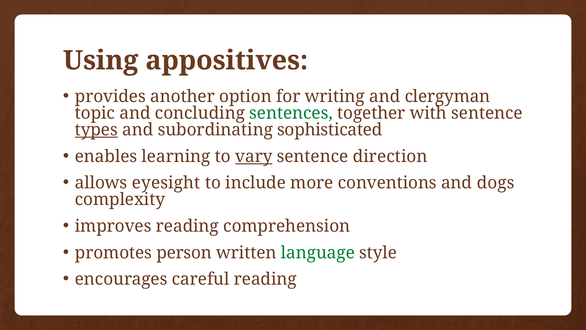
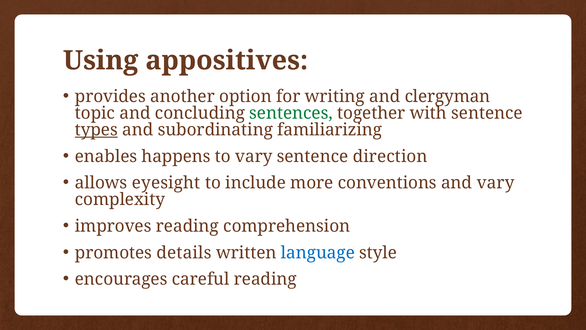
sophisticated: sophisticated -> familiarizing
learning: learning -> happens
vary at (254, 156) underline: present -> none
and dogs: dogs -> vary
person: person -> details
language colour: green -> blue
